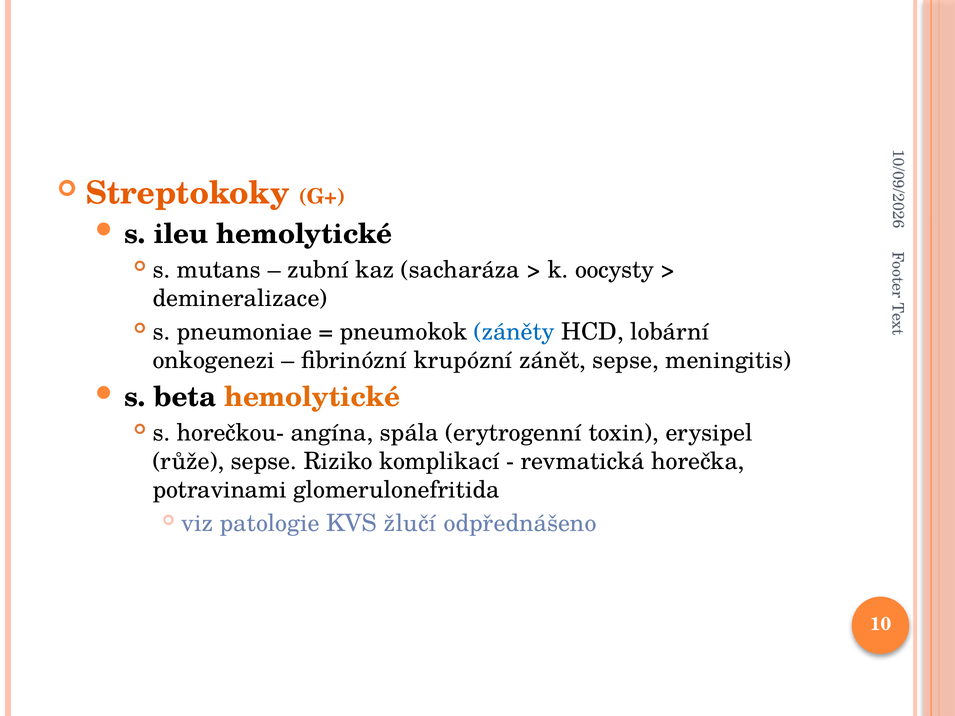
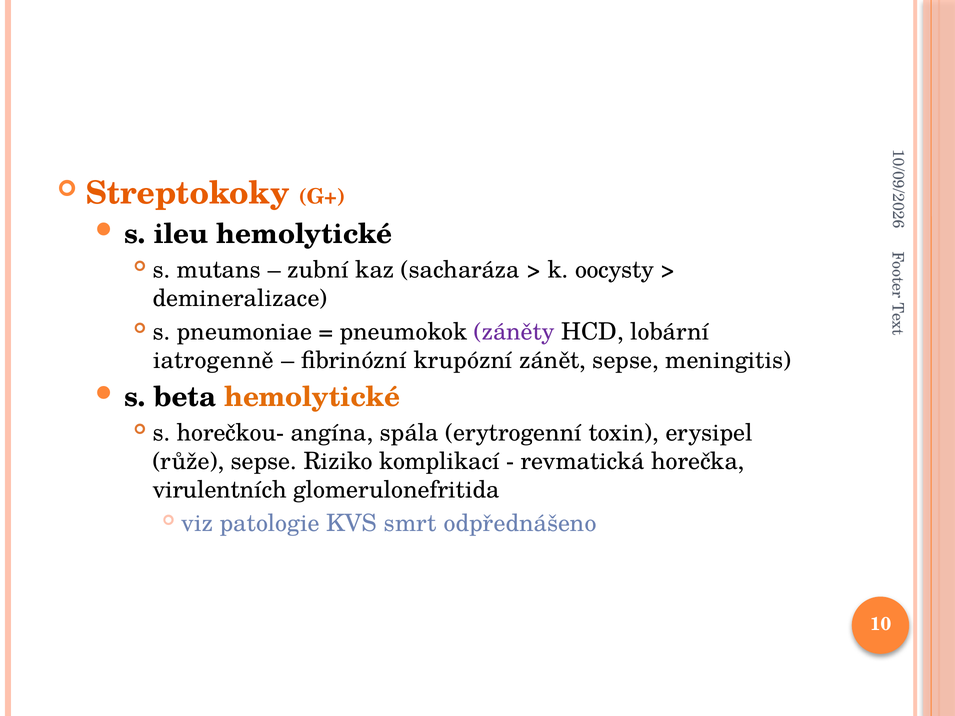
záněty colour: blue -> purple
onkogenezi: onkogenezi -> iatrogenně
potravinami: potravinami -> virulentních
žlučí: žlučí -> smrt
